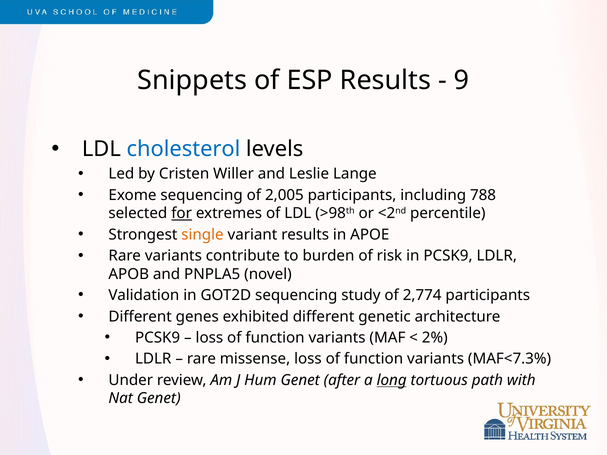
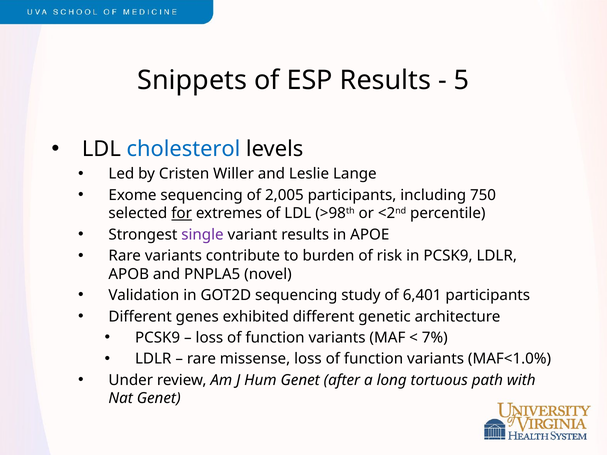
9: 9 -> 5
788: 788 -> 750
single colour: orange -> purple
2,774: 2,774 -> 6,401
2%: 2% -> 7%
MAF<7.3%: MAF<7.3% -> MAF<1.0%
long underline: present -> none
